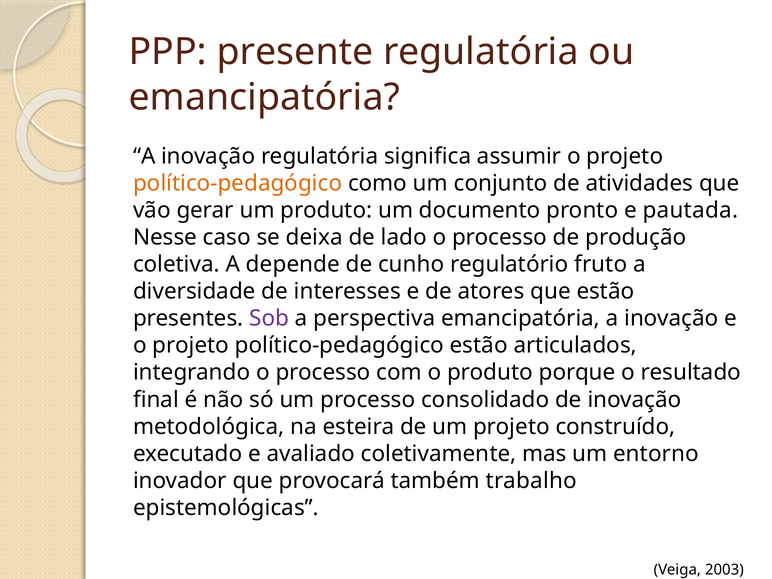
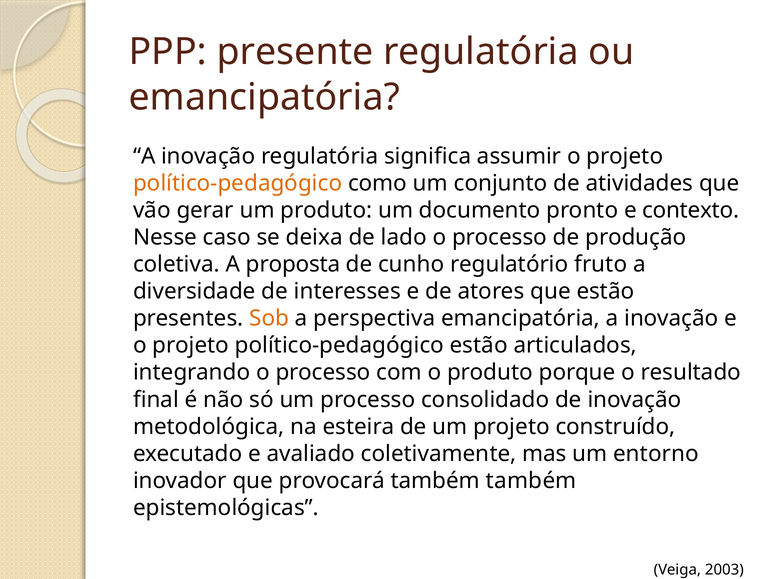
pautada: pautada -> contexto
depende: depende -> proposta
Sob colour: purple -> orange
também trabalho: trabalho -> também
